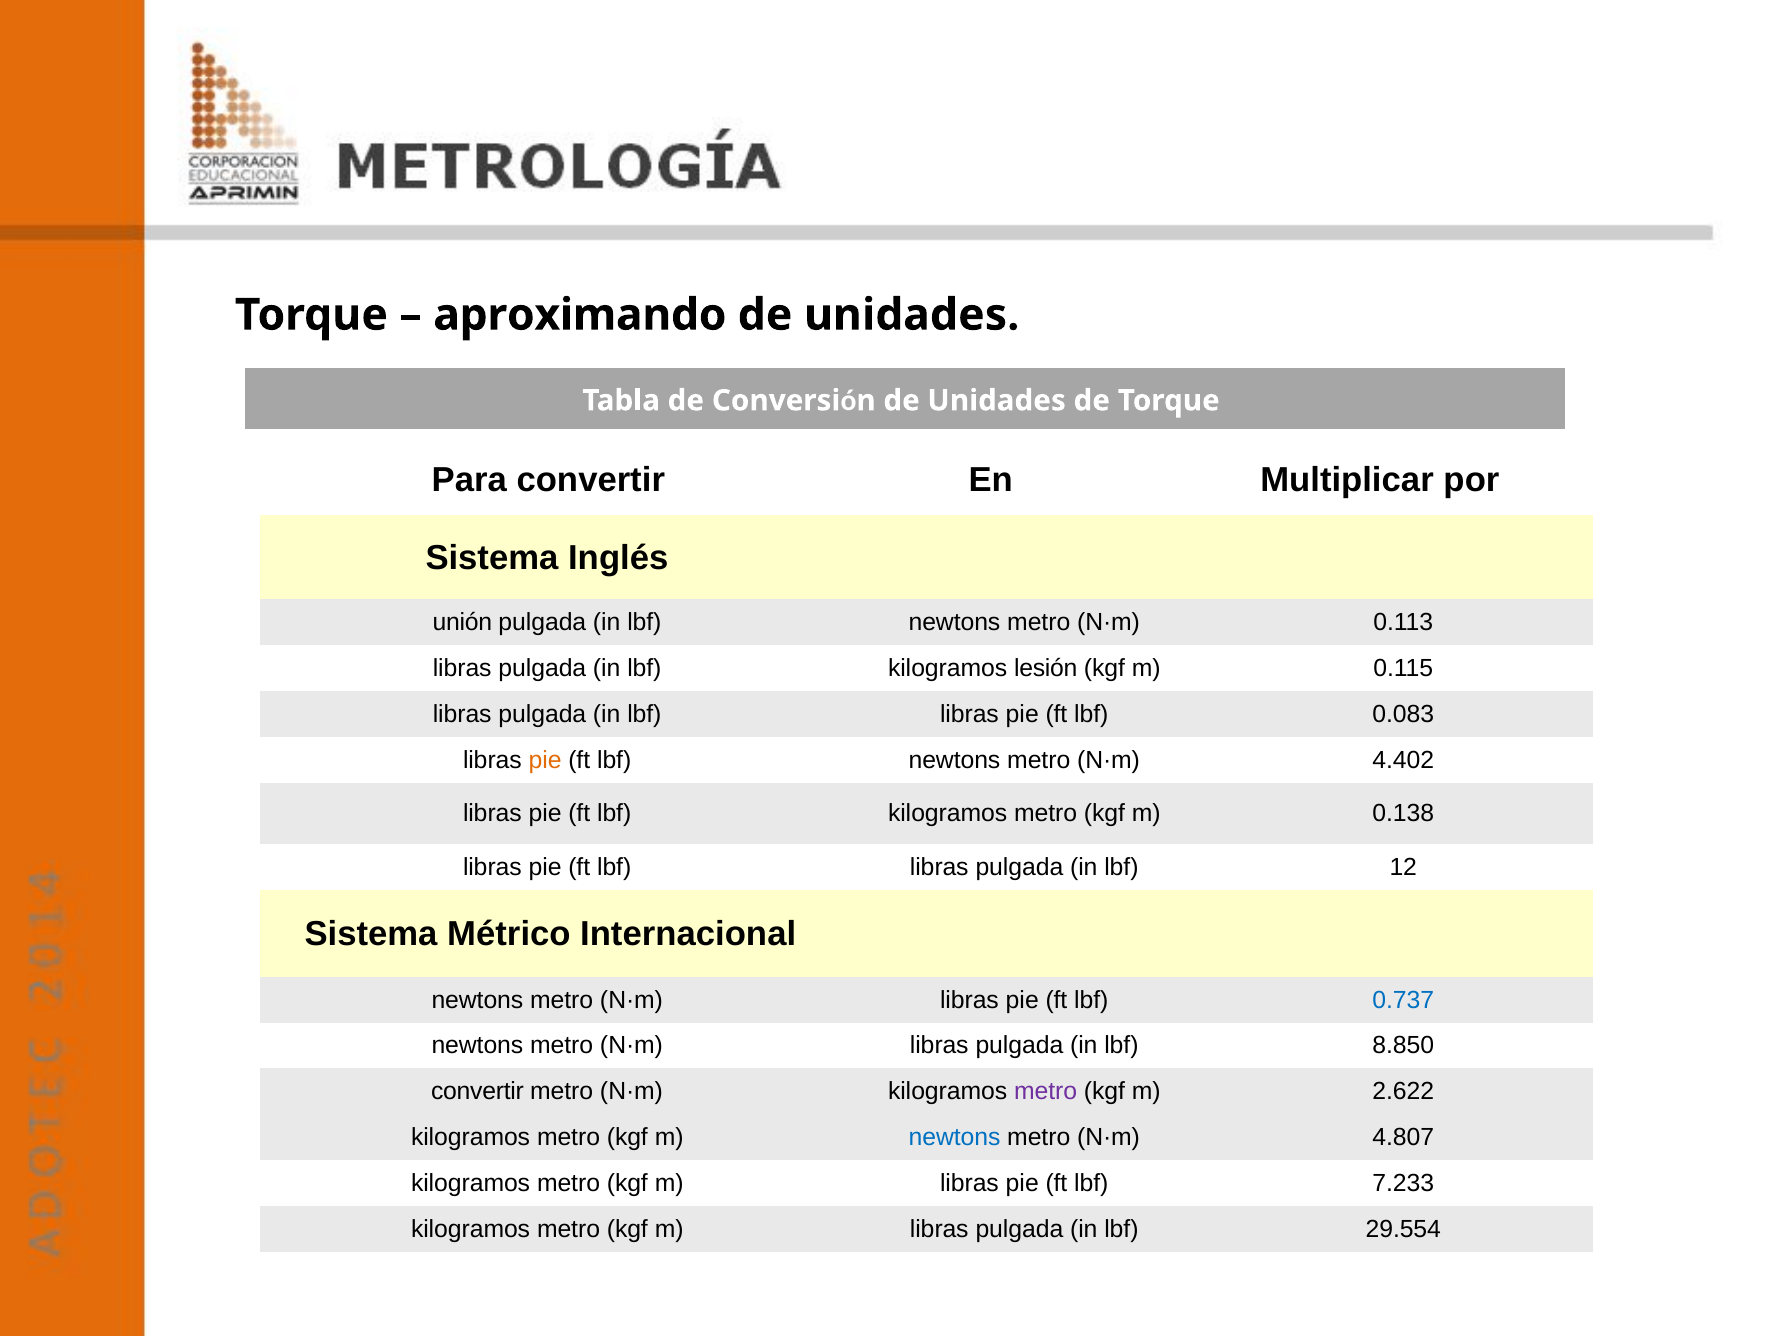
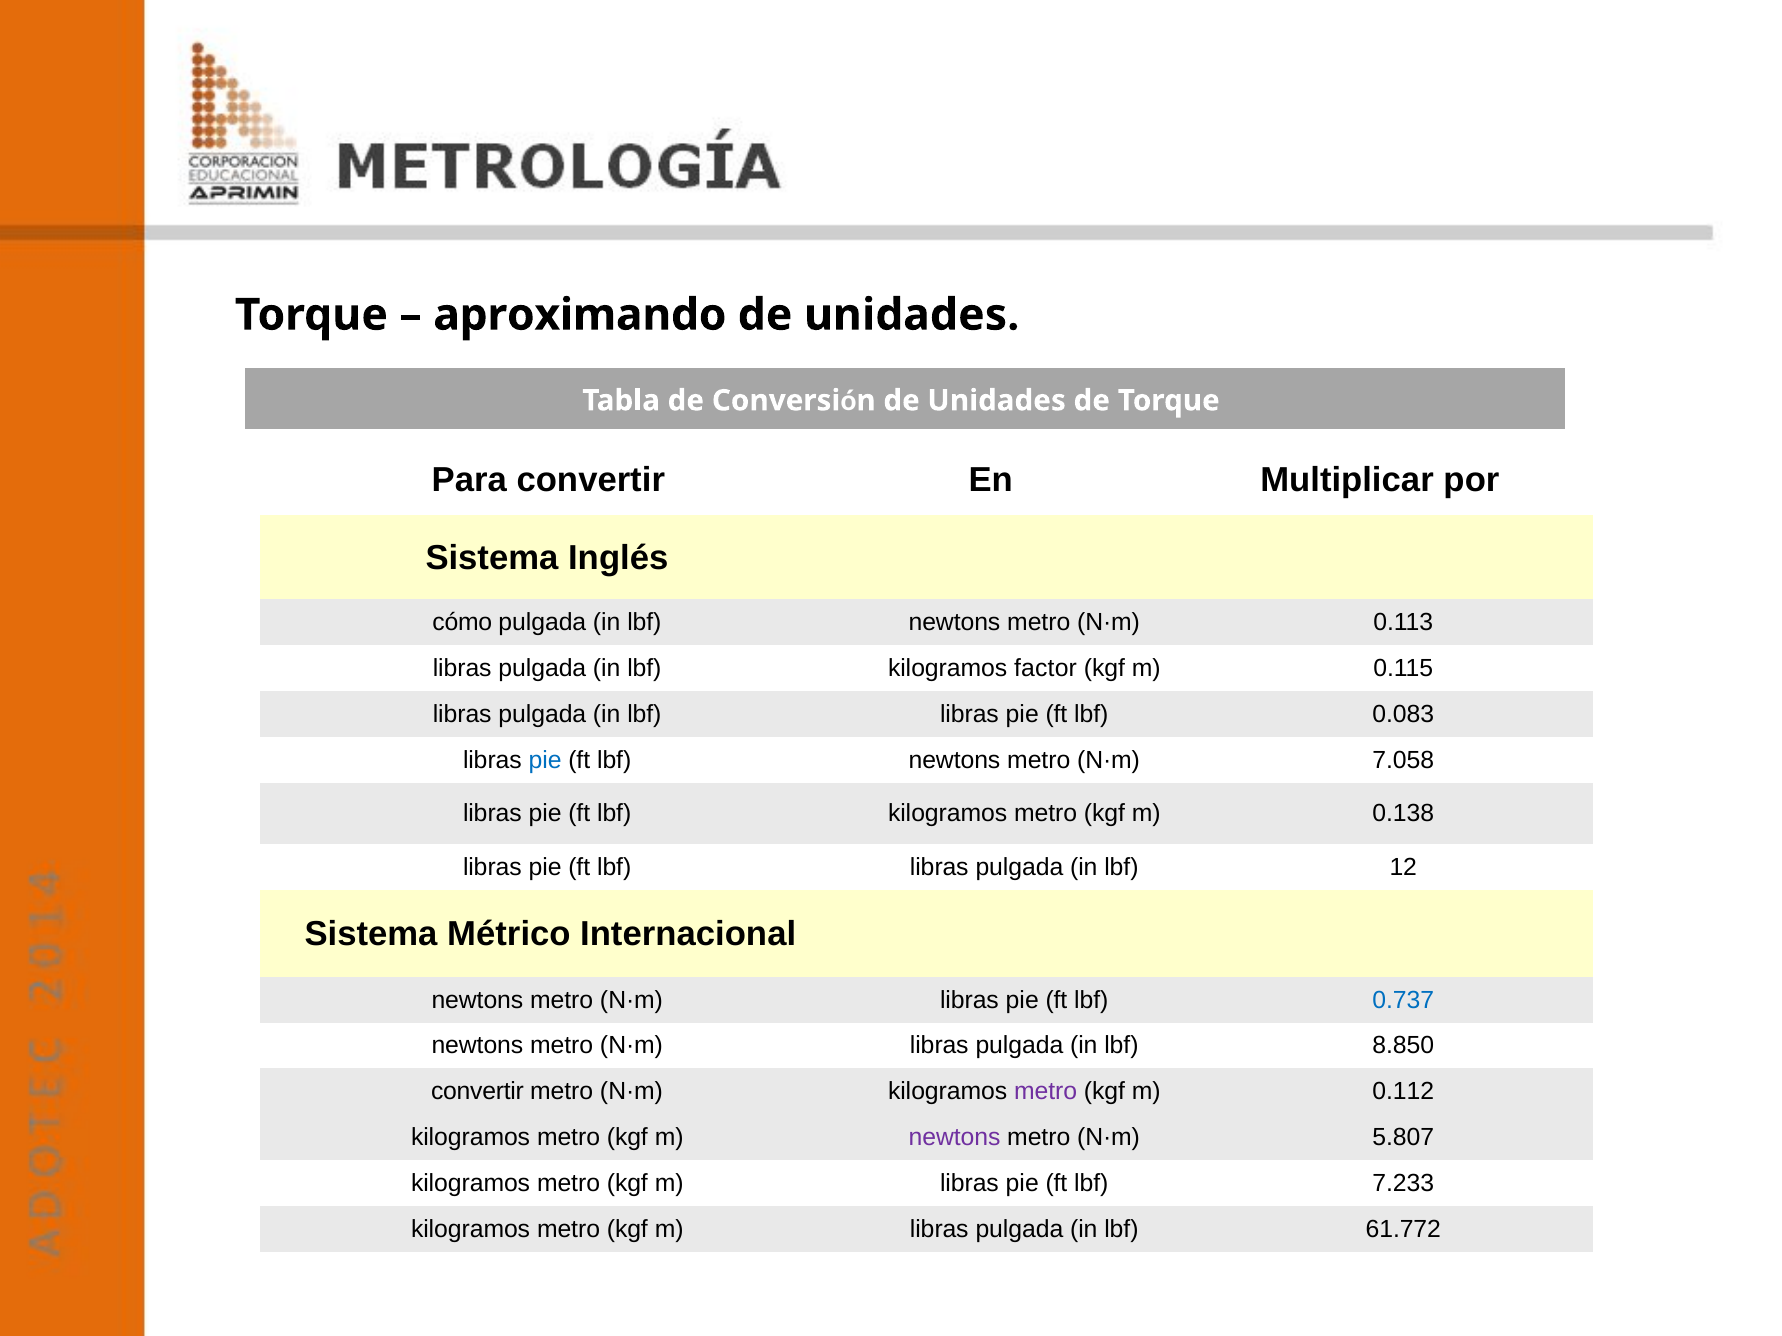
unión: unión -> cómo
lesión: lesión -> factor
pie at (545, 760) colour: orange -> blue
4.402: 4.402 -> 7.058
2.622: 2.622 -> 0.112
newtons at (954, 1138) colour: blue -> purple
4.807: 4.807 -> 5.807
29.554: 29.554 -> 61.772
